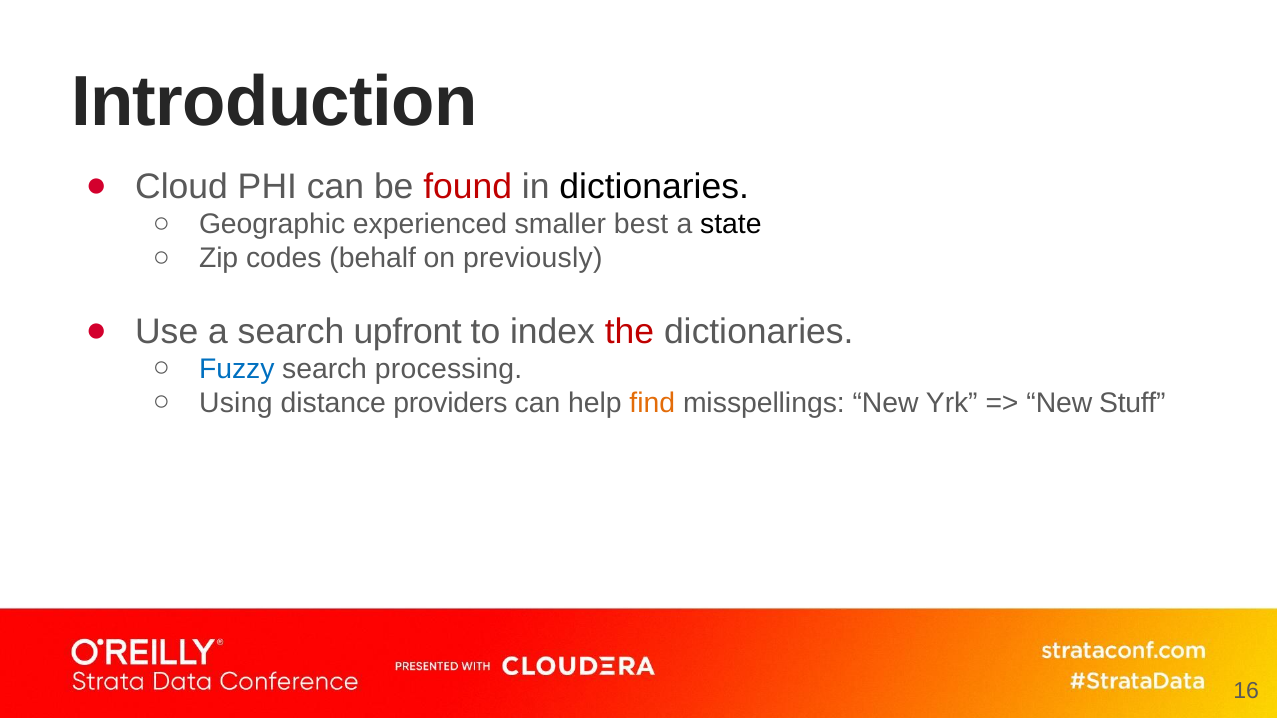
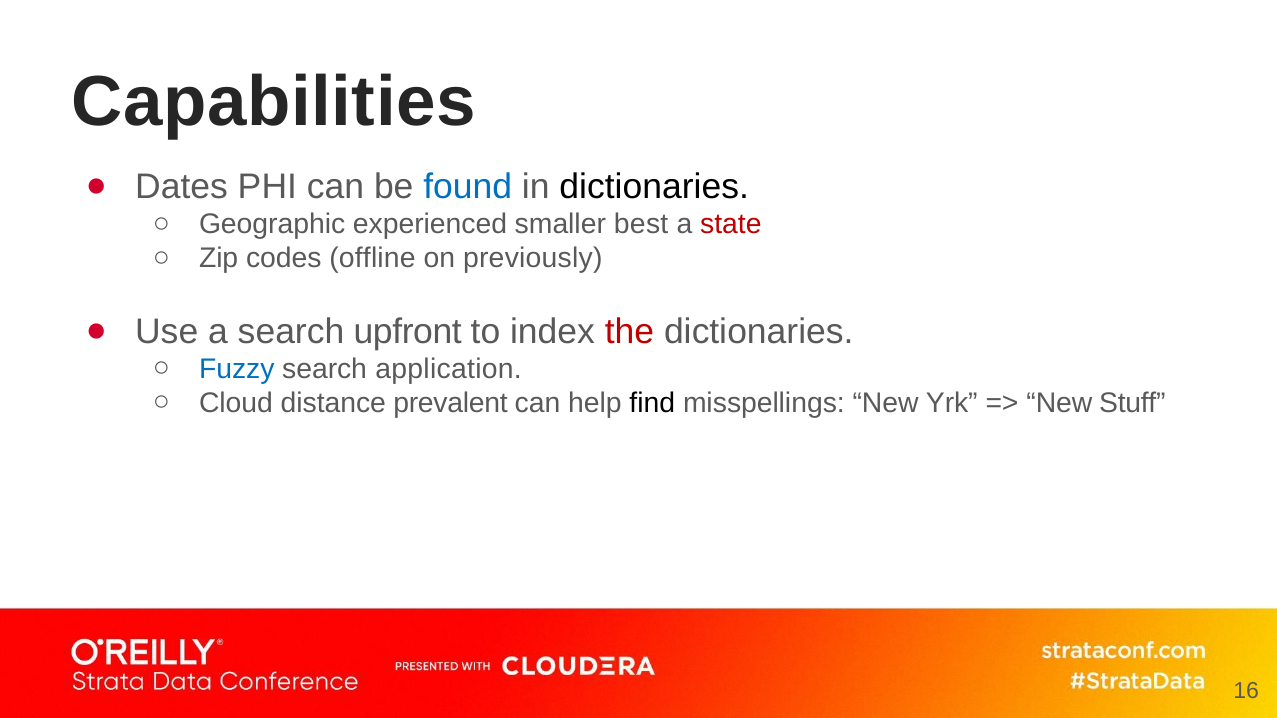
Introduction: Introduction -> Capabilities
Cloud: Cloud -> Dates
found colour: red -> blue
state colour: black -> red
behalf: behalf -> offline
processing: processing -> application
Using: Using -> Cloud
providers: providers -> prevalent
find colour: orange -> black
